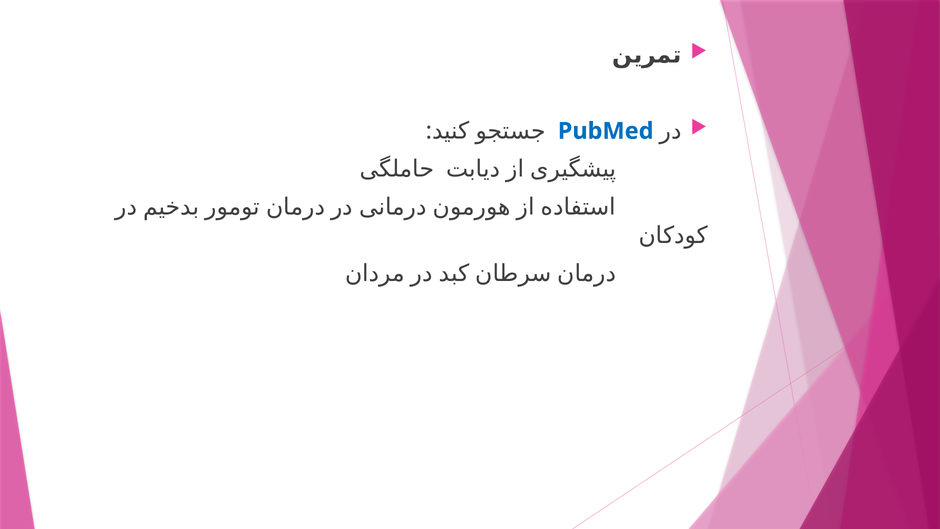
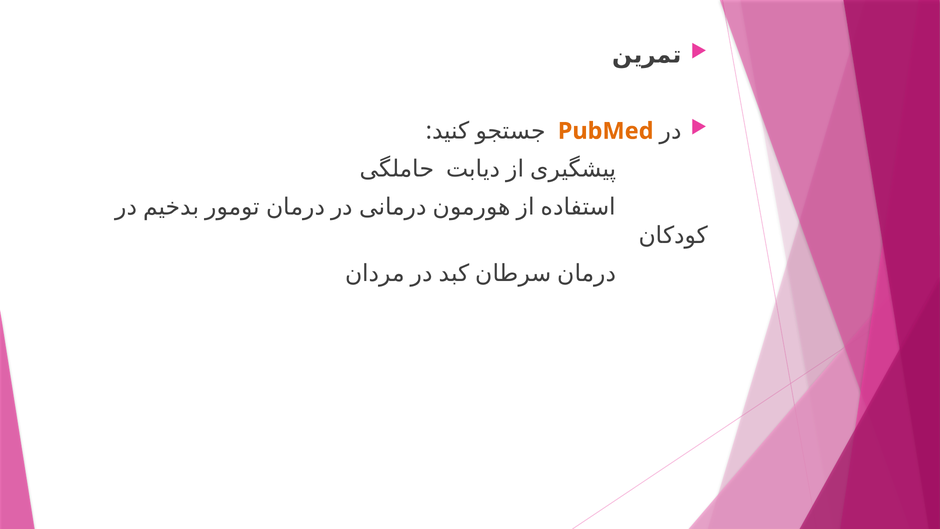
PubMed colour: blue -> orange
